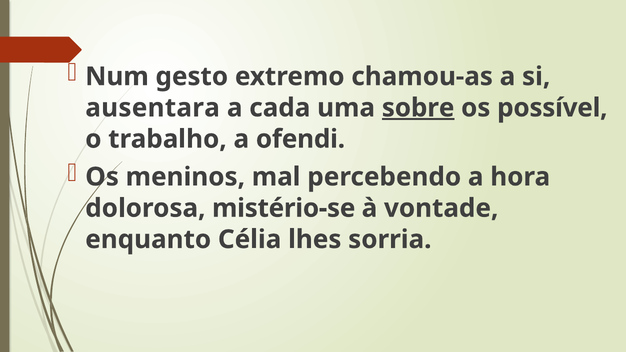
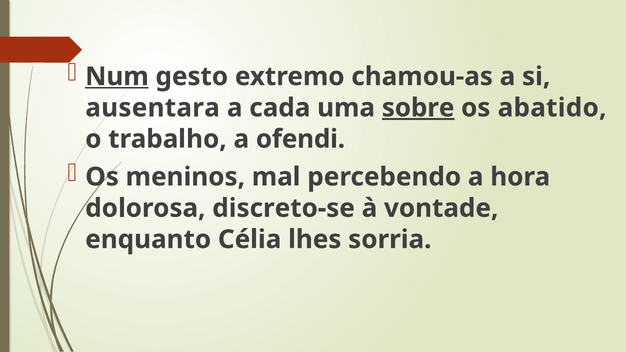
Num underline: none -> present
possível: possível -> abatido
mistério-se: mistério-se -> discreto-se
